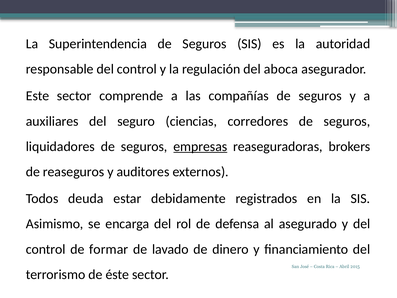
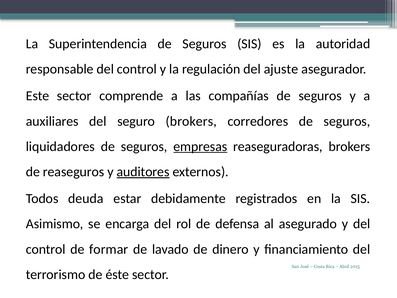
aboca: aboca -> ajuste
seguro ciencias: ciencias -> brokers
auditores underline: none -> present
